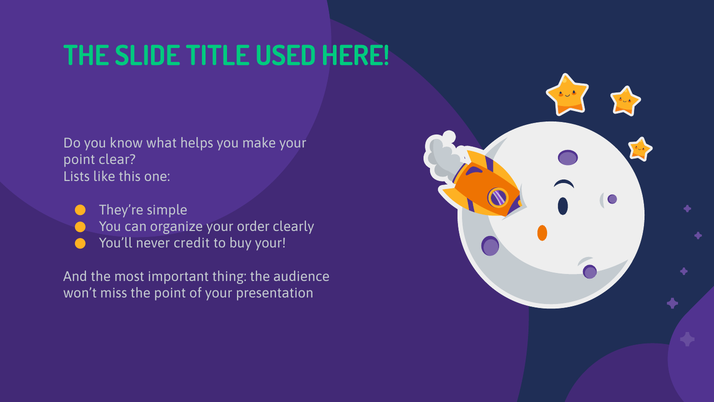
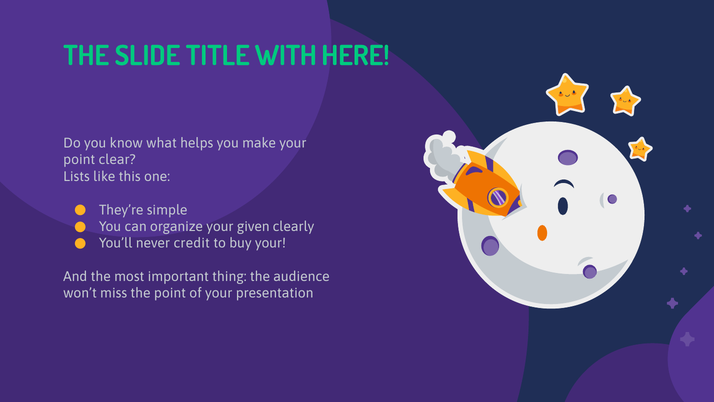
USED: USED -> WITH
order: order -> given
